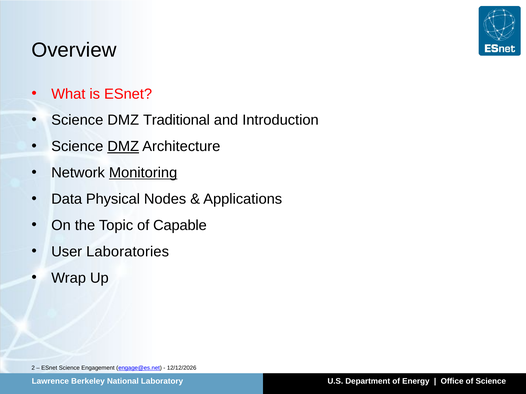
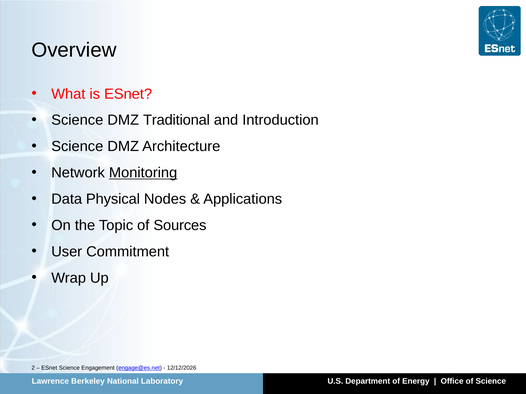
DMZ at (123, 147) underline: present -> none
Capable: Capable -> Sources
Laboratories: Laboratories -> Commitment
